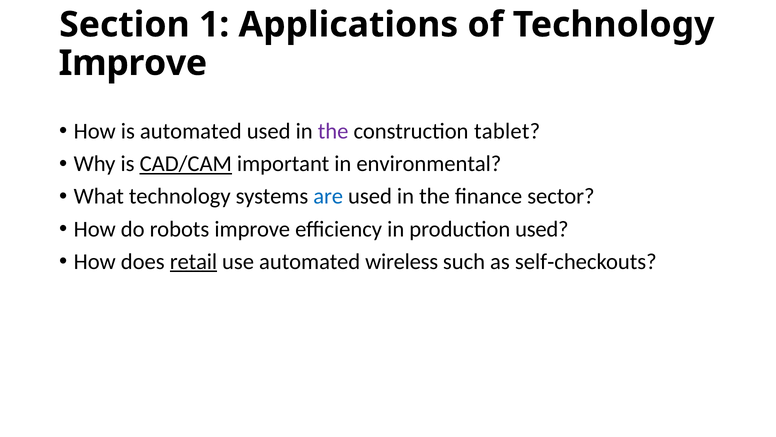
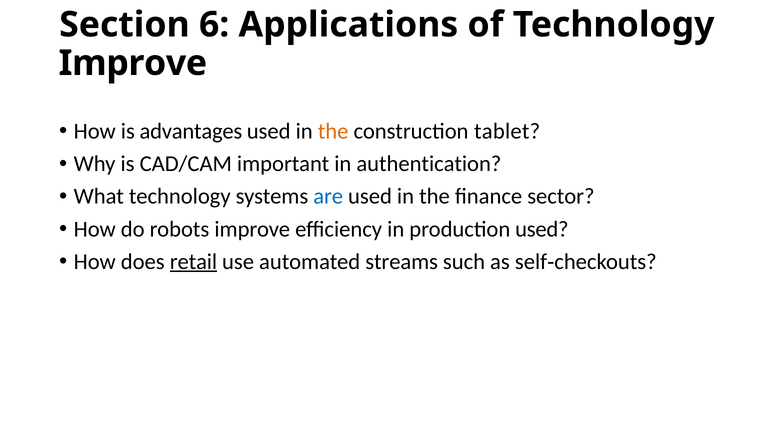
1: 1 -> 6
is automated: automated -> advantages
the at (333, 131) colour: purple -> orange
CAD/CAM underline: present -> none
environmental: environmental -> authentication
wireless: wireless -> streams
